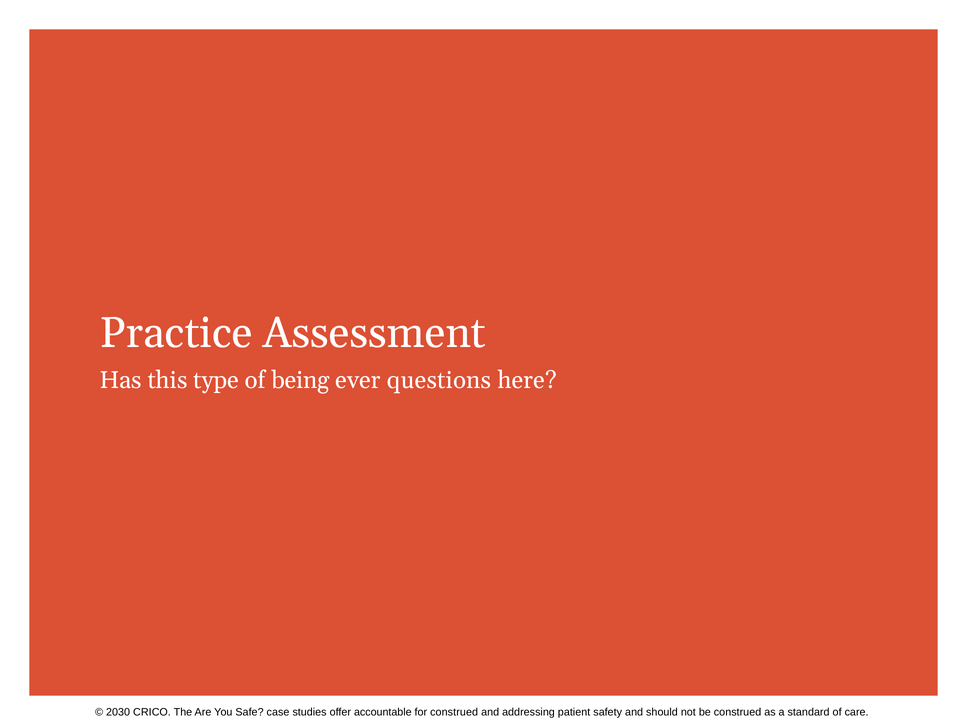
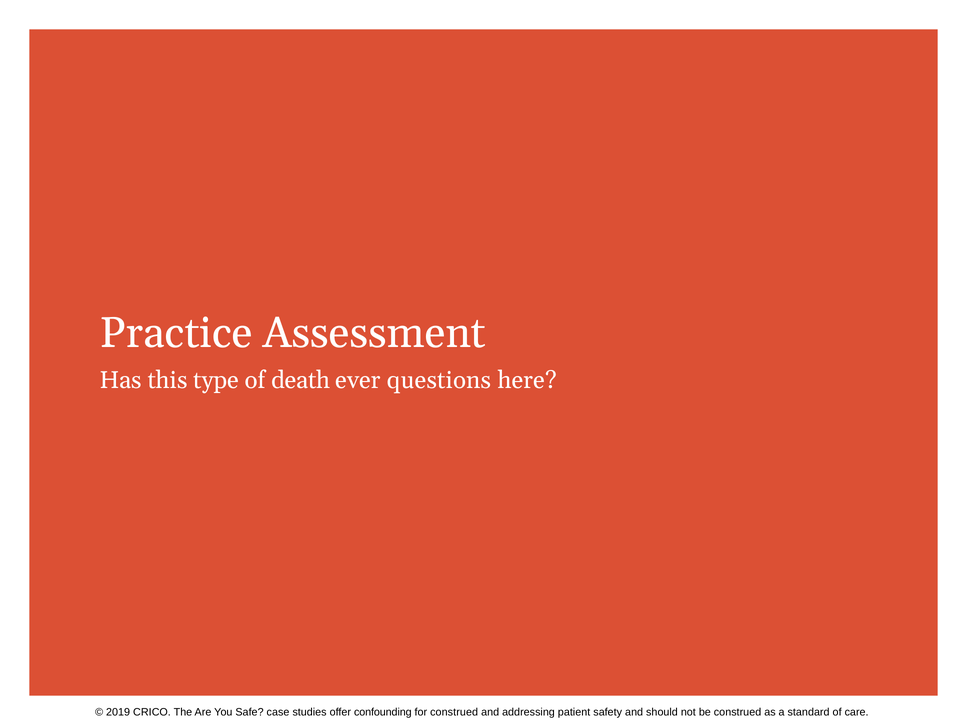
being: being -> death
2030: 2030 -> 2019
accountable: accountable -> confounding
